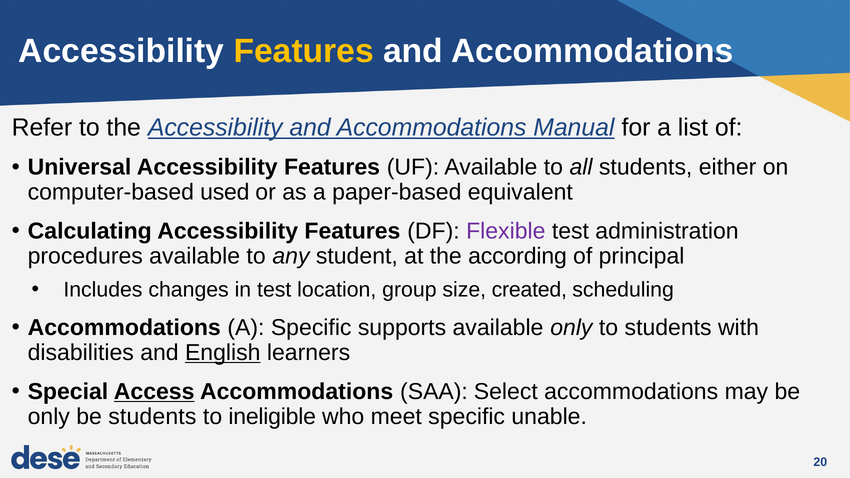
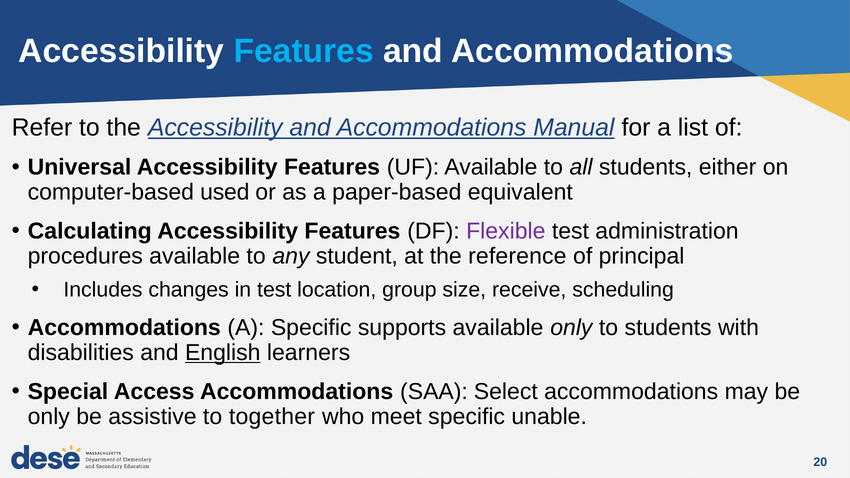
Features at (304, 51) colour: yellow -> light blue
according: according -> reference
created: created -> receive
Access underline: present -> none
be students: students -> assistive
ineligible: ineligible -> together
